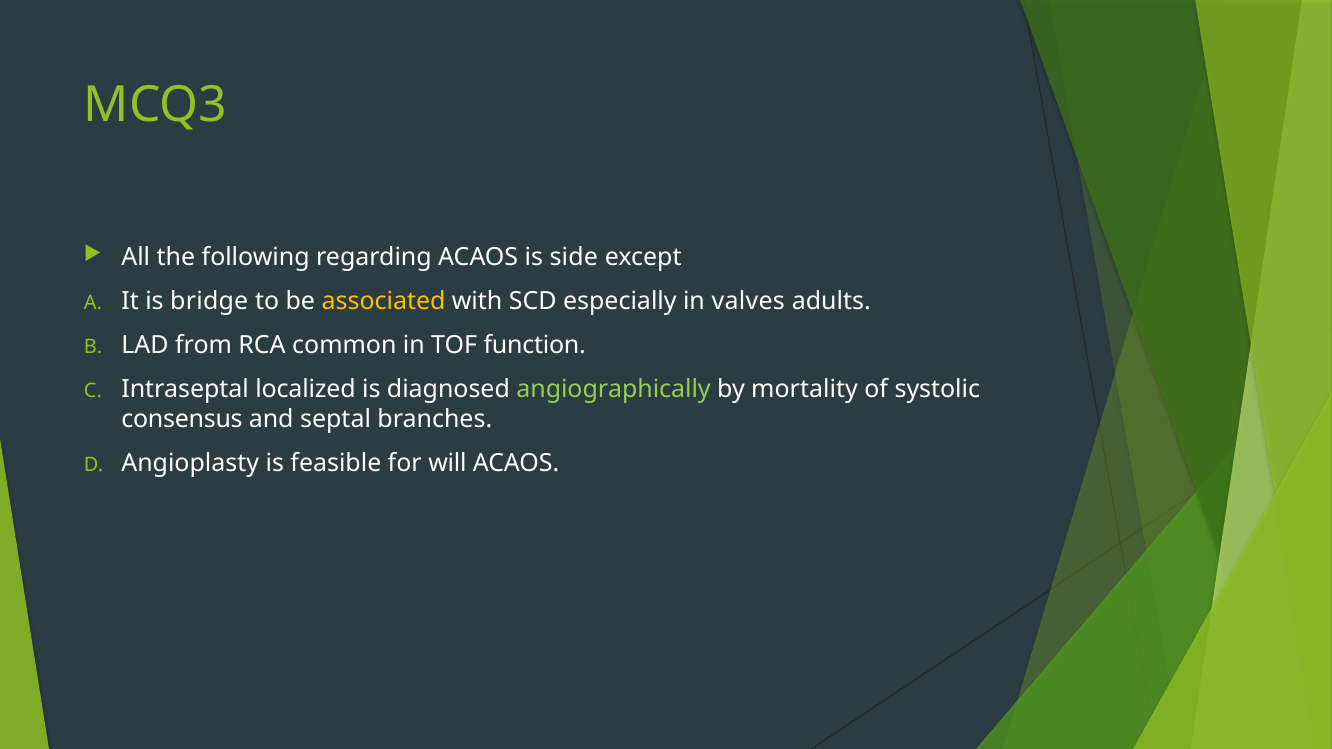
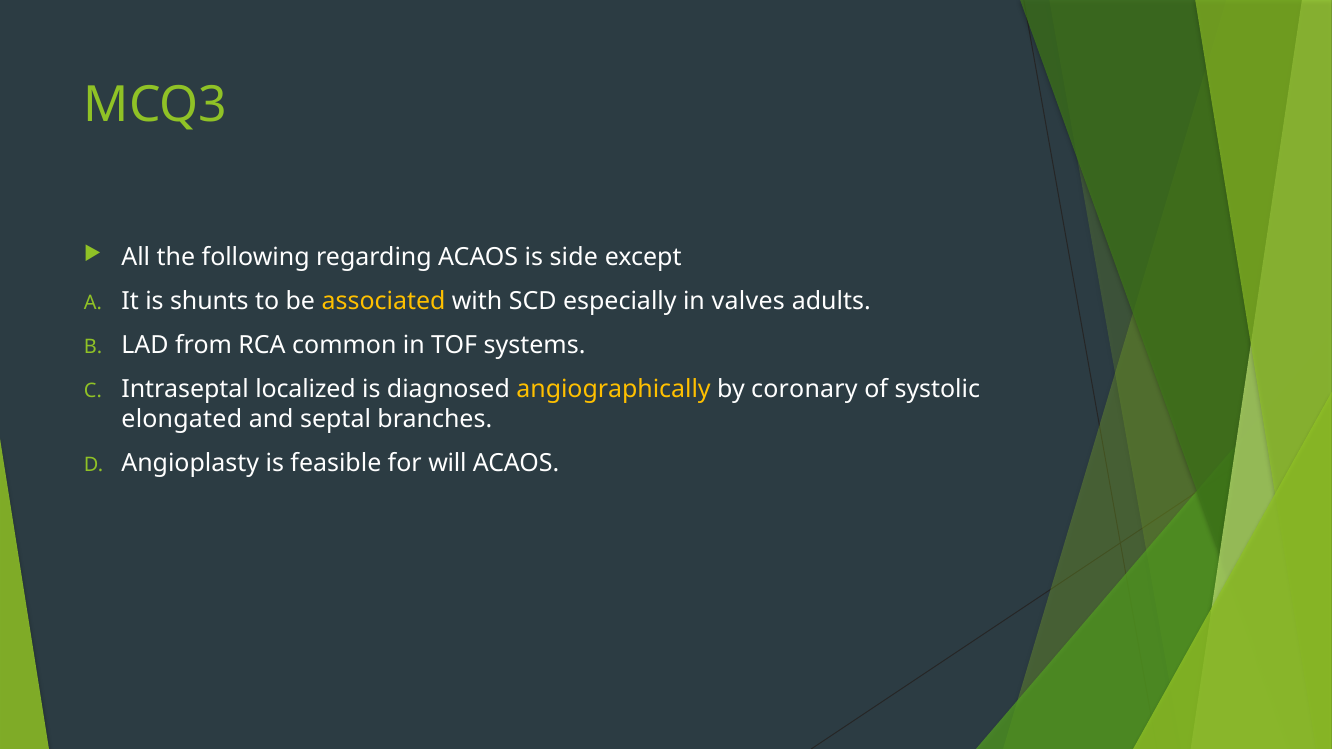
bridge: bridge -> shunts
function: function -> systems
angiographically colour: light green -> yellow
mortality: mortality -> coronary
consensus: consensus -> elongated
